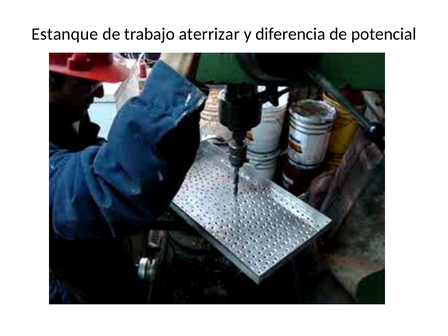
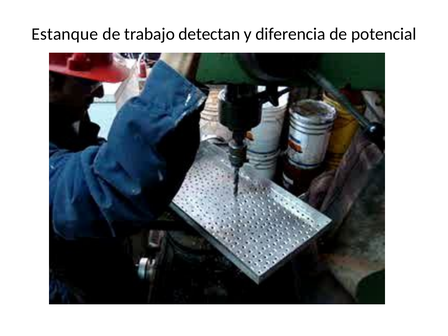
aterrizar: aterrizar -> detectan
